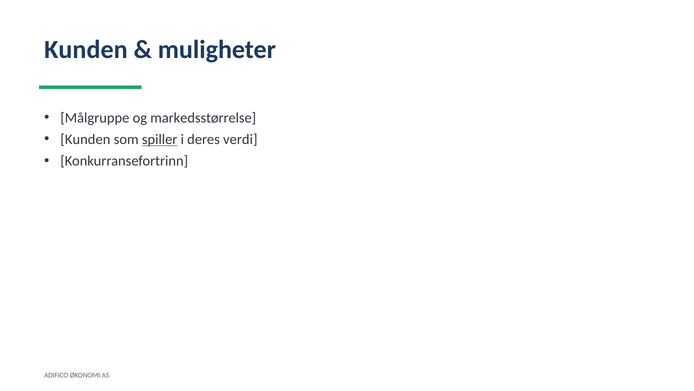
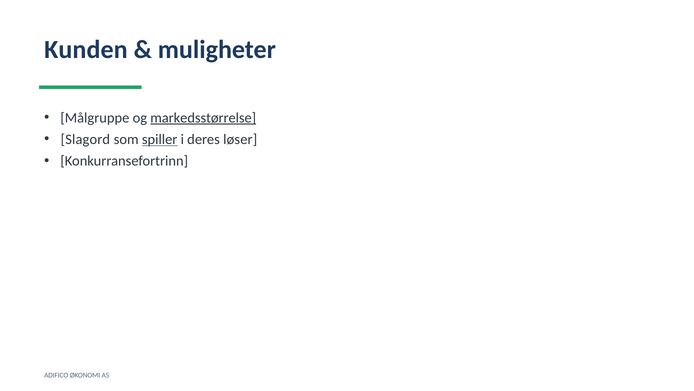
markedsstørrelse underline: none -> present
Kunden at (85, 139): Kunden -> Slagord
verdi: verdi -> løser
